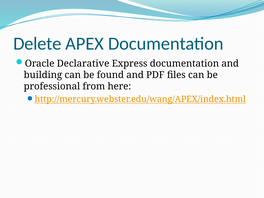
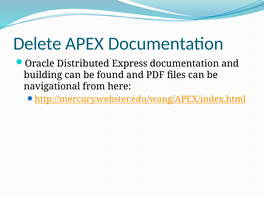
Declarative: Declarative -> Distributed
professional: professional -> navigational
